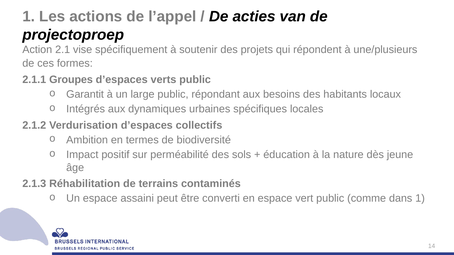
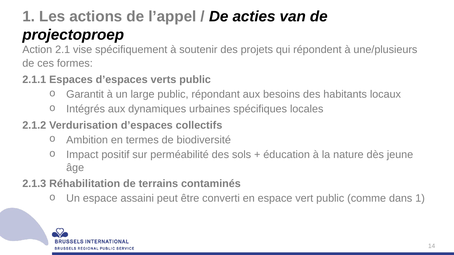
Groupes: Groupes -> Espaces
